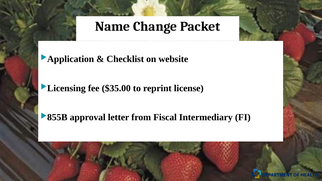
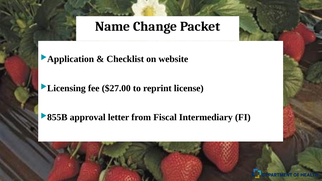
$35.00: $35.00 -> $27.00
